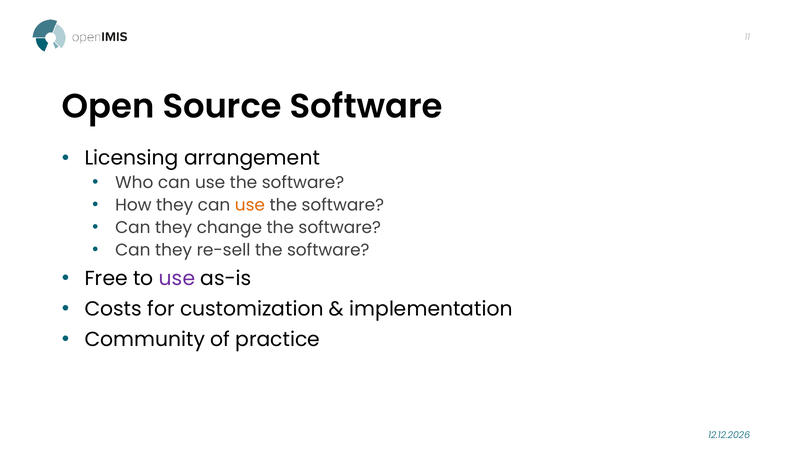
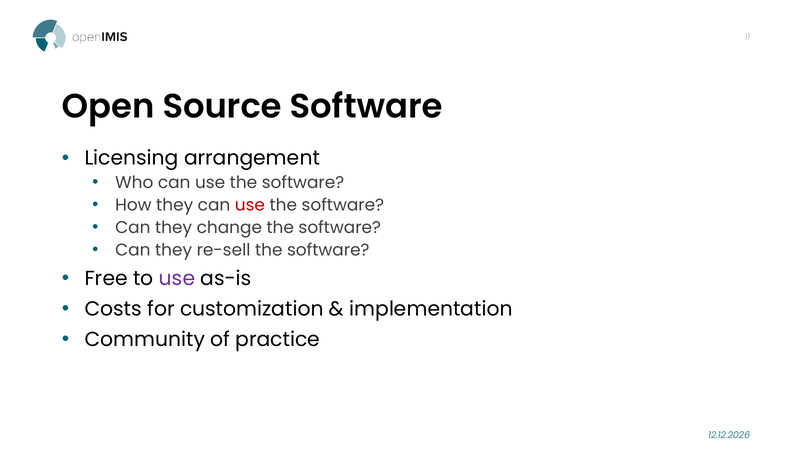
use at (250, 205) colour: orange -> red
